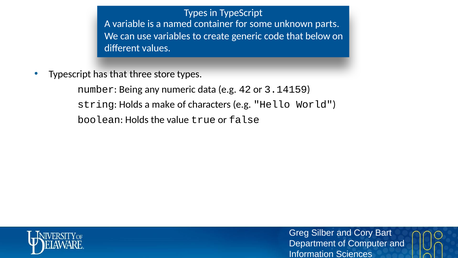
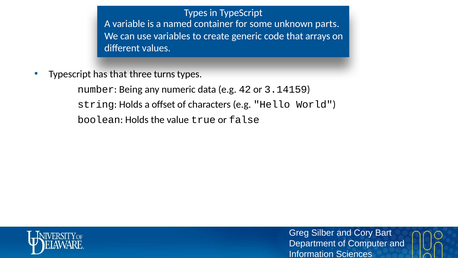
below: below -> arrays
store: store -> turns
make: make -> offset
